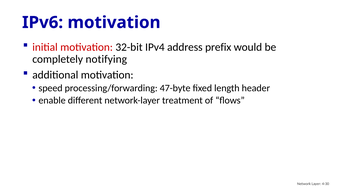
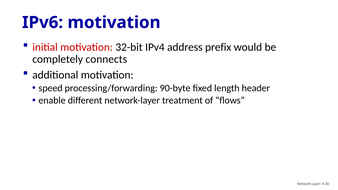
notifying: notifying -> connects
47-byte: 47-byte -> 90-byte
